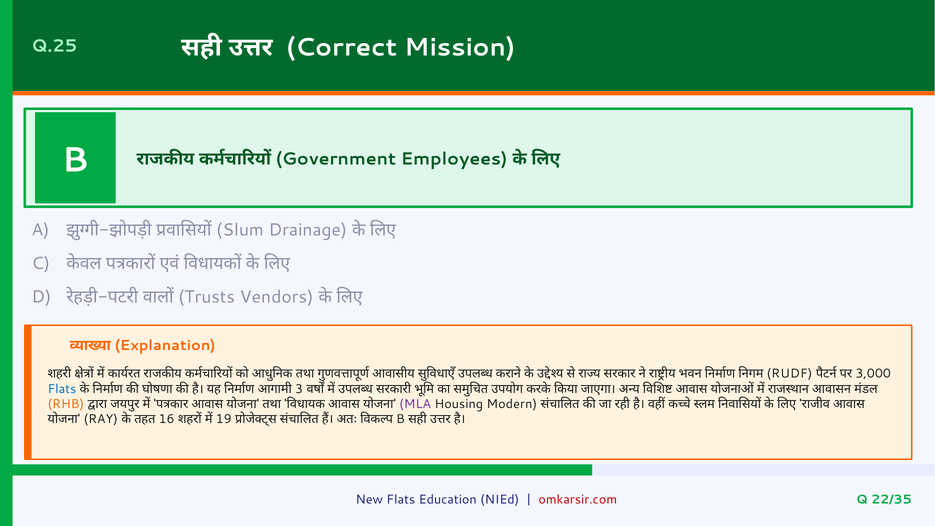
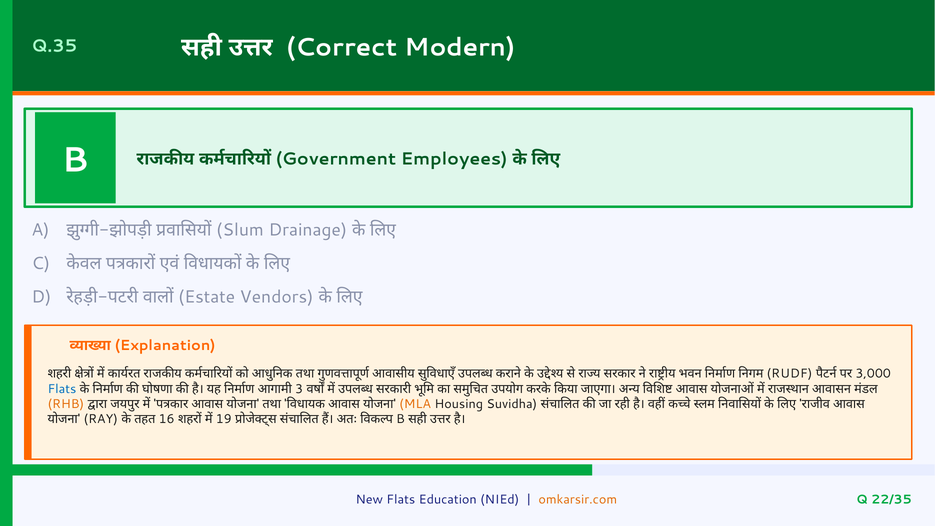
Q.25: Q.25 -> Q.35
Mission: Mission -> Modern
Trusts: Trusts -> Estate
MLA colour: purple -> orange
Modern: Modern -> Suvidha
omkarsir.com colour: red -> orange
